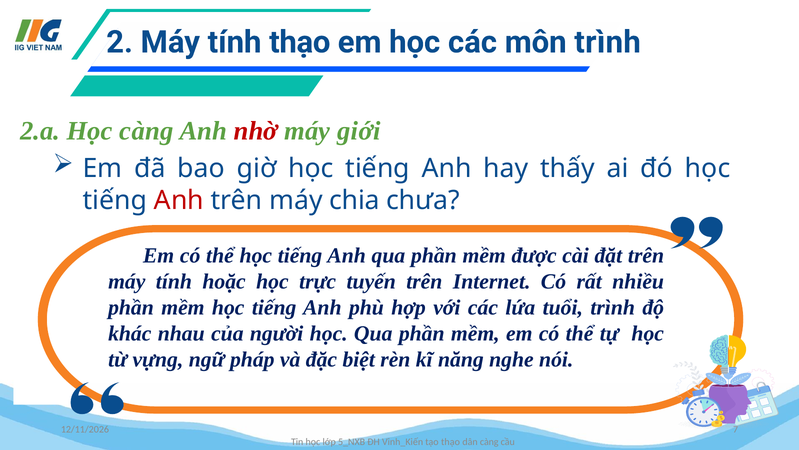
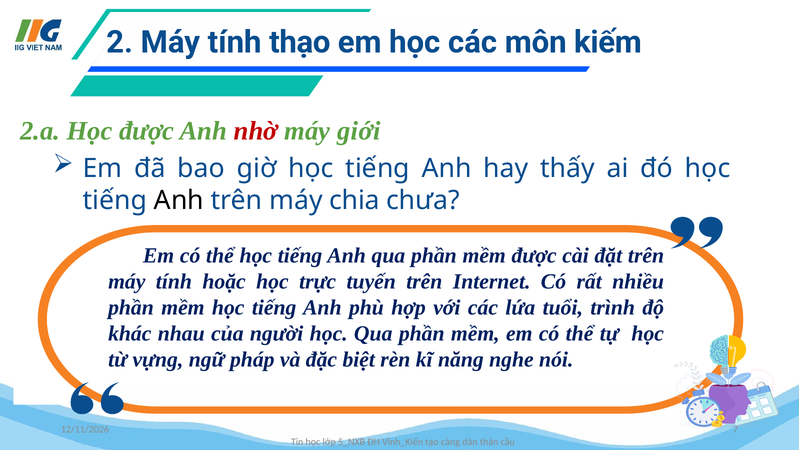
môn trình: trình -> kiếm
Học càng: càng -> được
Anh at (179, 200) colour: red -> black
tạo thạo: thạo -> càng
dân càng: càng -> thân
